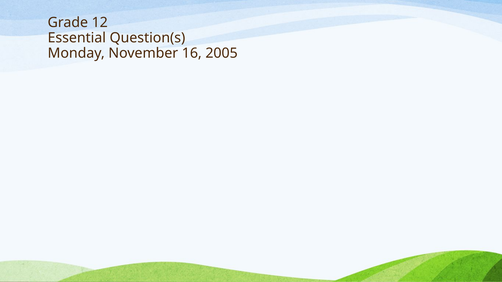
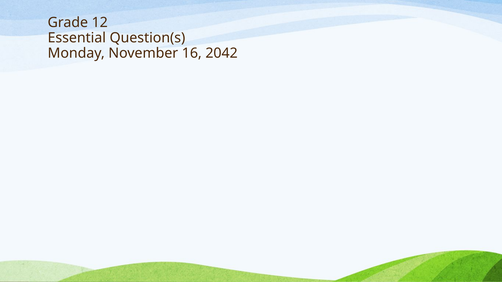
2005: 2005 -> 2042
